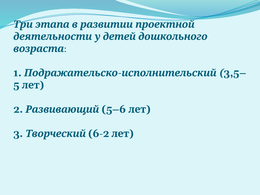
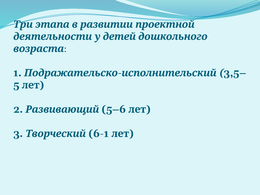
6-2: 6-2 -> 6-1
